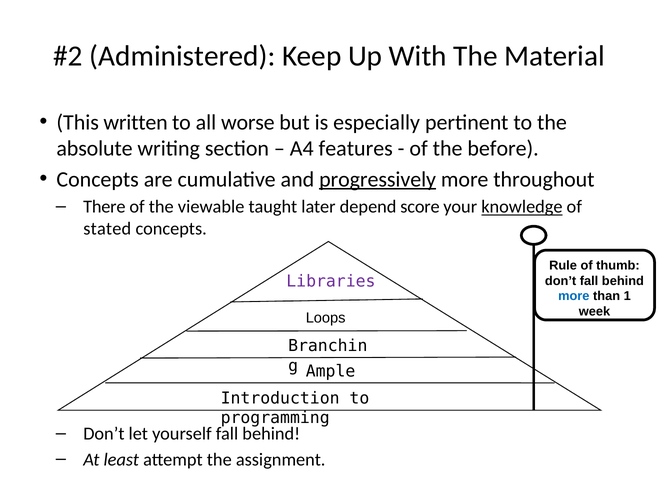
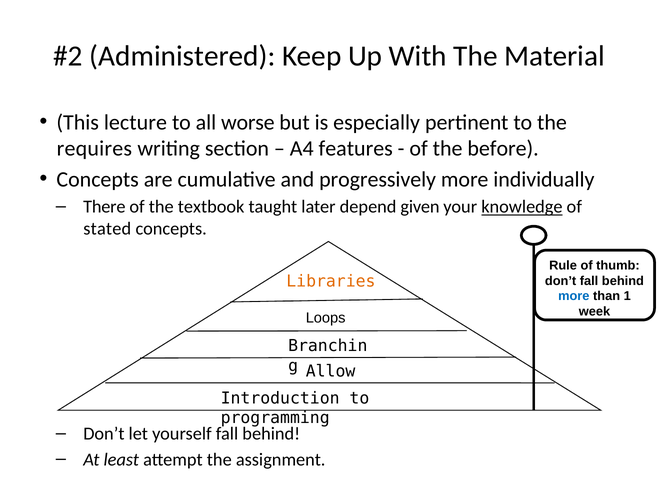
written: written -> lecture
absolute: absolute -> requires
progressively underline: present -> none
throughout: throughout -> individually
viewable: viewable -> textbook
score: score -> given
Libraries colour: purple -> orange
Ample: Ample -> Allow
